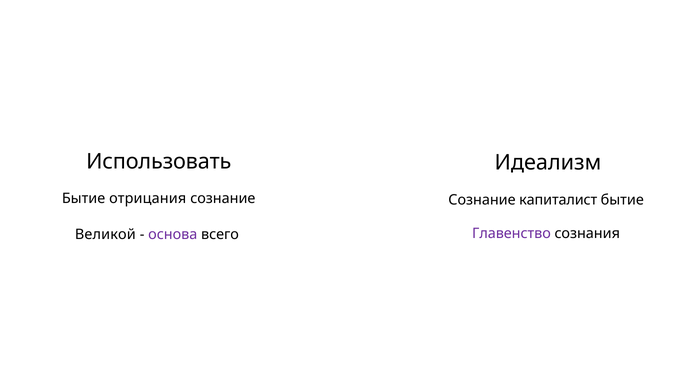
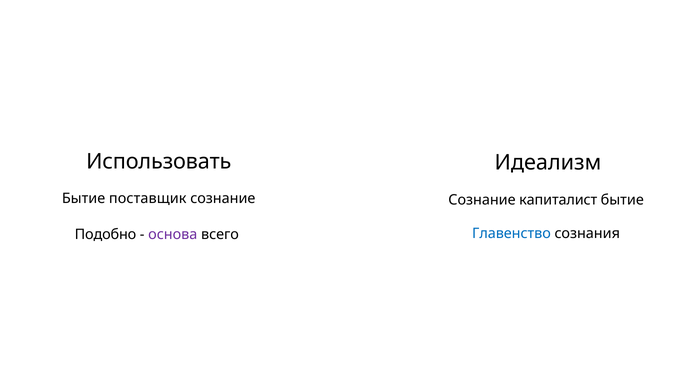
отрицания: отрицания -> поставщик
Великой: Великой -> Подобно
Главенство colour: purple -> blue
